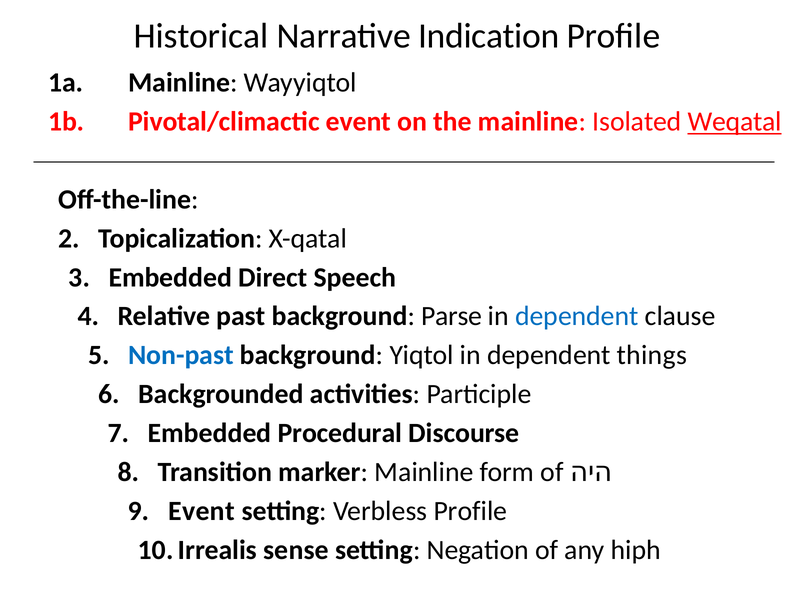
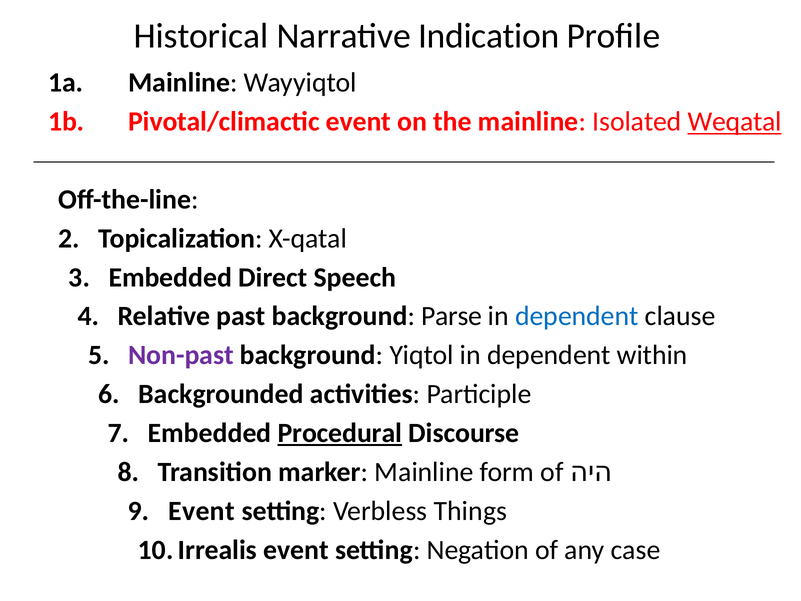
Non-past colour: blue -> purple
things: things -> within
Procedural underline: none -> present
Verbless Profile: Profile -> Things
sense at (296, 550): sense -> event
hiph: hiph -> case
